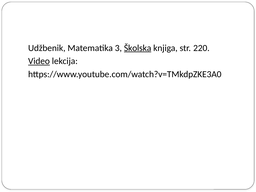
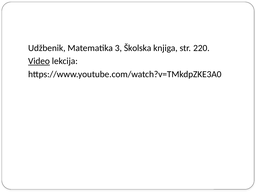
Školska underline: present -> none
